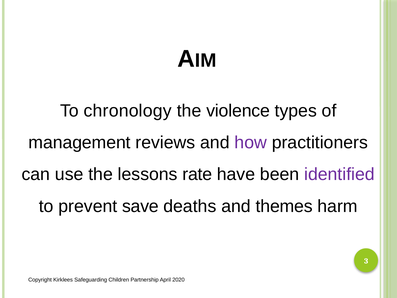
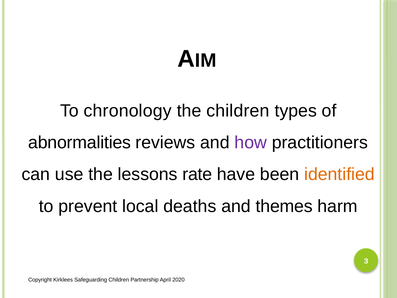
the violence: violence -> children
management: management -> abnormalities
identified colour: purple -> orange
save: save -> local
